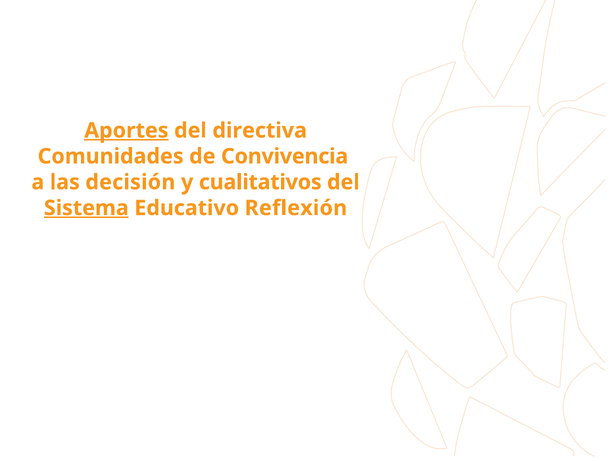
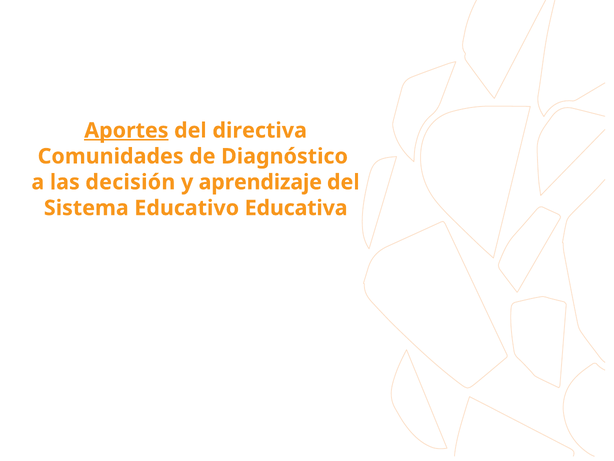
Convivencia: Convivencia -> Diagnóstico
cualitativos: cualitativos -> aprendizaje
Sistema underline: present -> none
Reflexión: Reflexión -> Educativa
